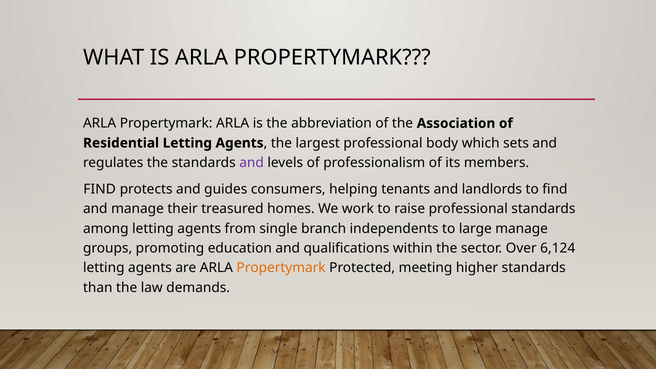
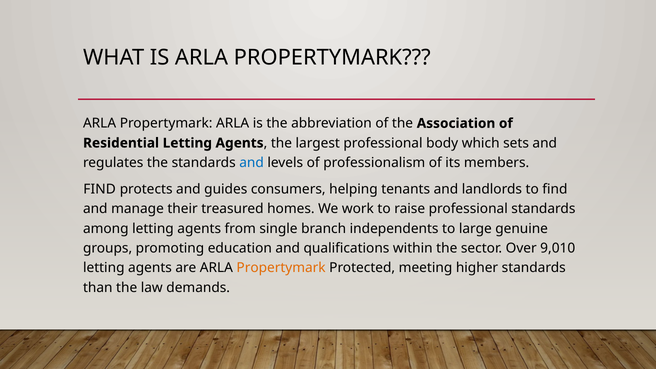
and at (252, 163) colour: purple -> blue
large manage: manage -> genuine
6,124: 6,124 -> 9,010
